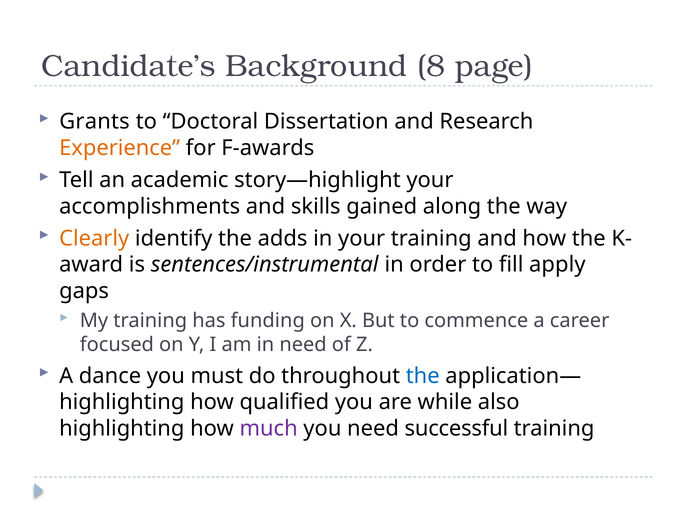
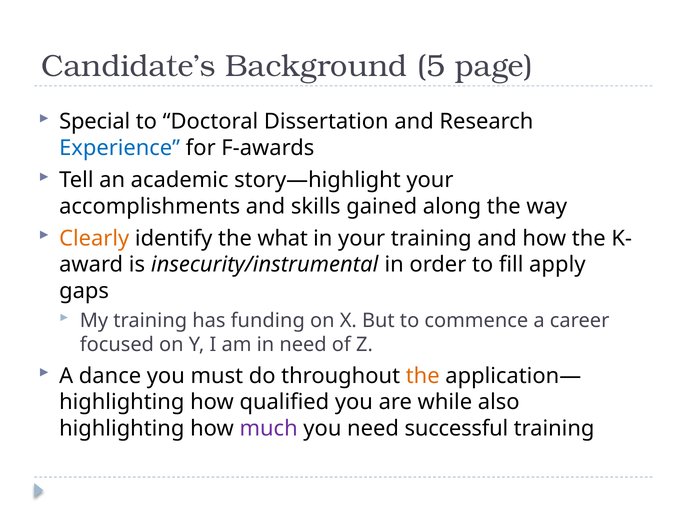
8: 8 -> 5
Grants: Grants -> Special
Experience colour: orange -> blue
adds: adds -> what
sentences/instrumental: sentences/instrumental -> insecurity/instrumental
the at (423, 376) colour: blue -> orange
